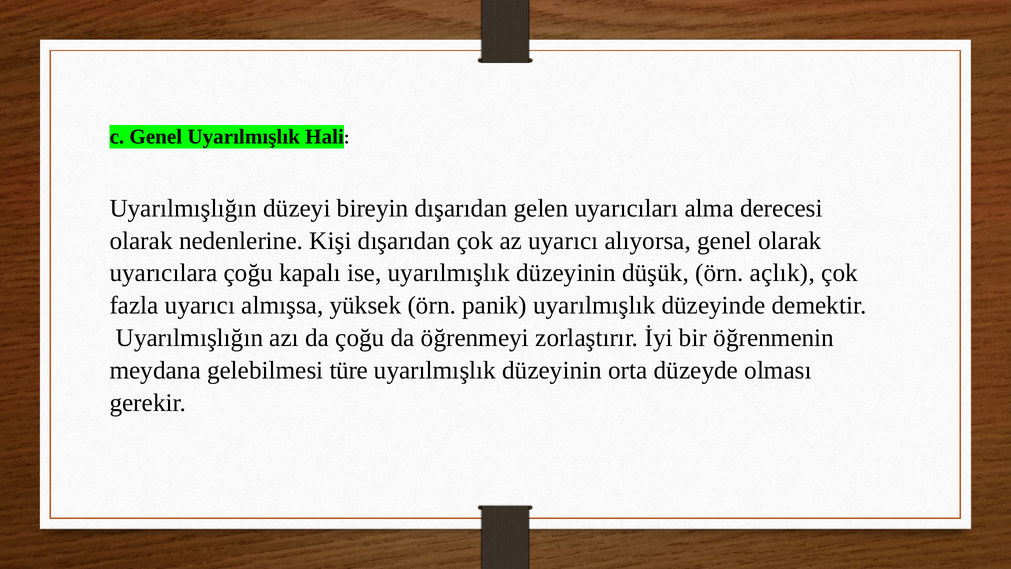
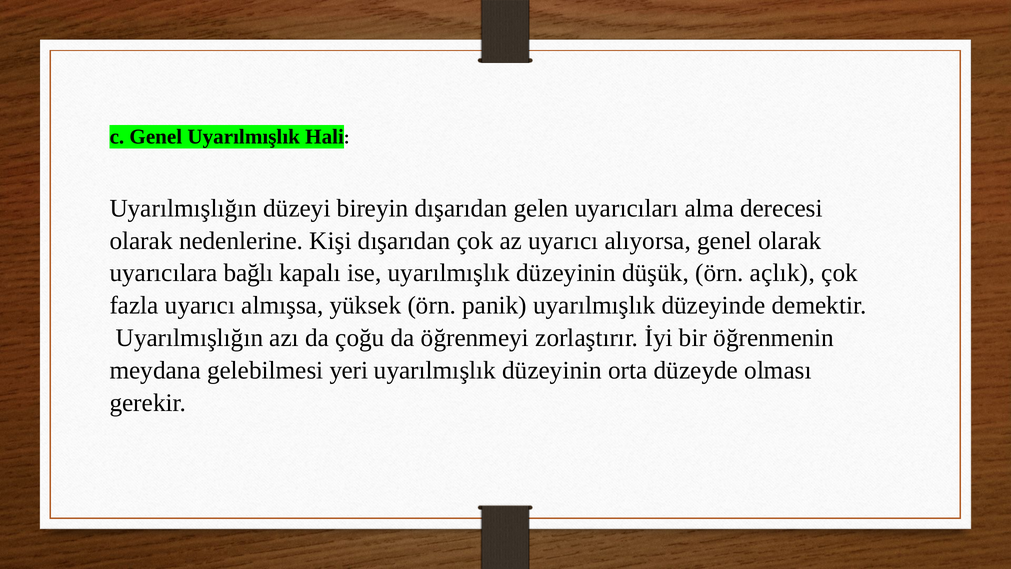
uyarıcılara çoğu: çoğu -> bağlı
türe: türe -> yeri
